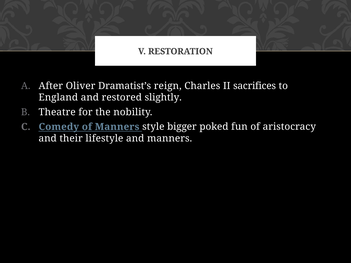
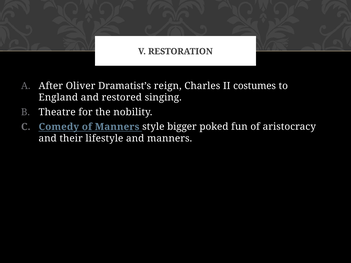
sacrifices: sacrifices -> costumes
slightly: slightly -> singing
